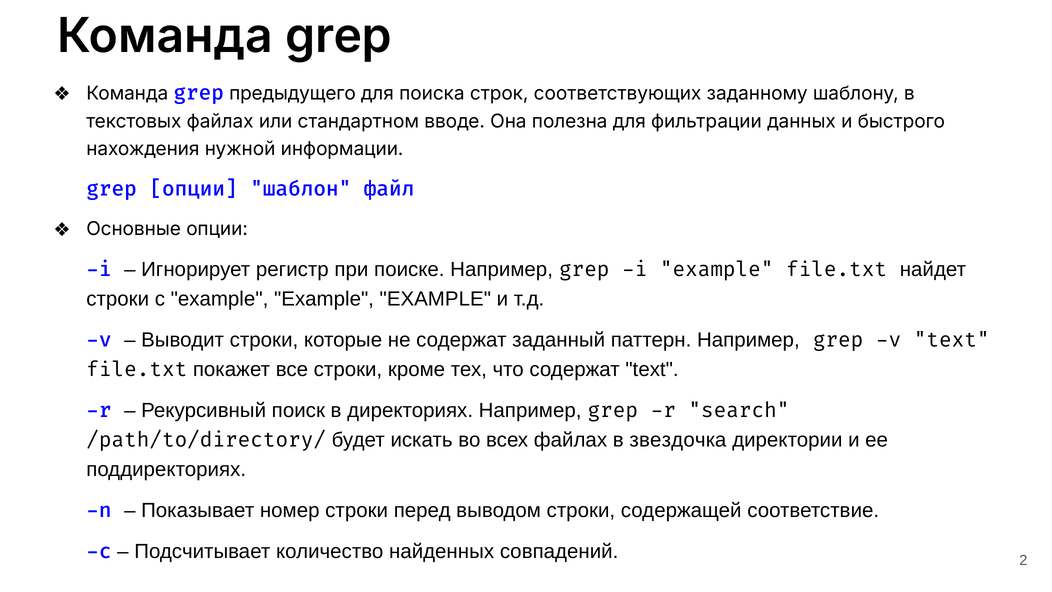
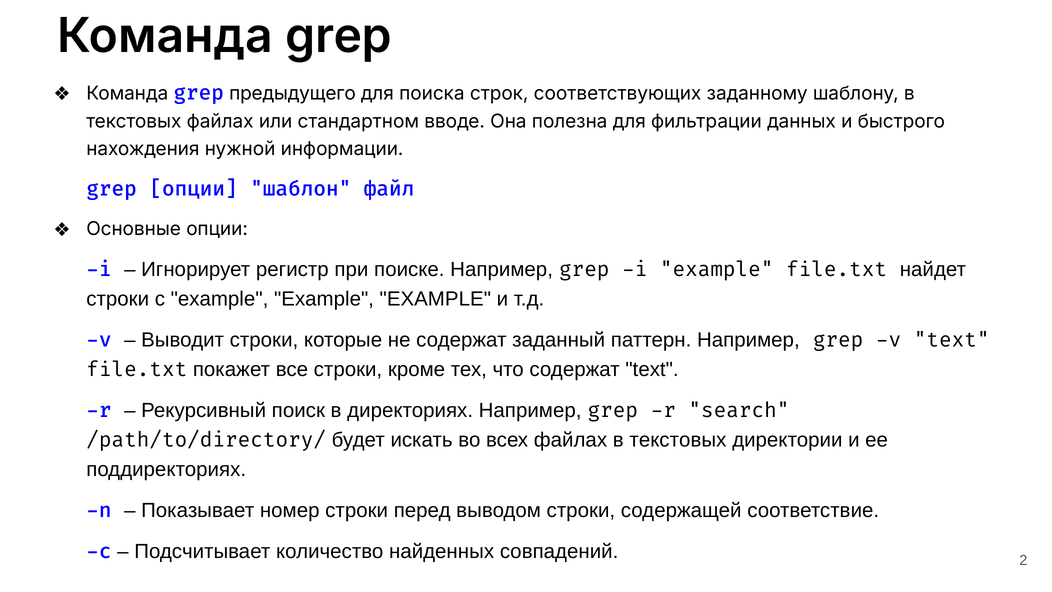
файлах в звездочка: звездочка -> текстовых
